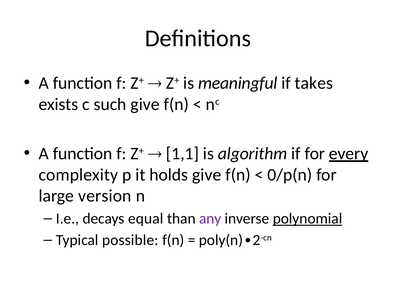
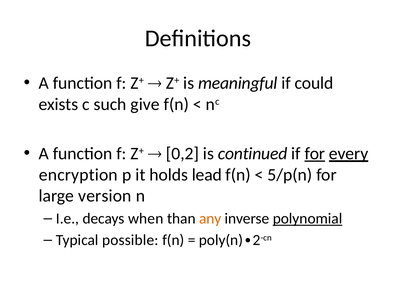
takes: takes -> could
1,1: 1,1 -> 0,2
algorithm: algorithm -> continued
for at (315, 154) underline: none -> present
complexity: complexity -> encryption
holds give: give -> lead
0/p(n: 0/p(n -> 5/p(n
equal: equal -> when
any colour: purple -> orange
